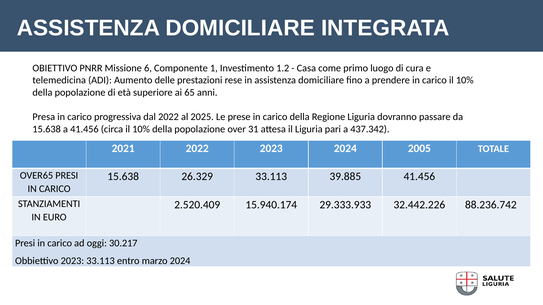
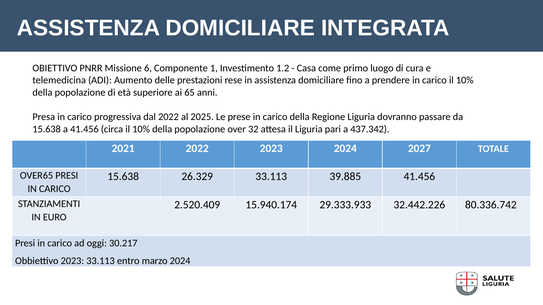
31: 31 -> 32
2005: 2005 -> 2027
88.236.742: 88.236.742 -> 80.336.742
